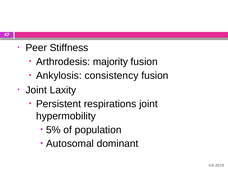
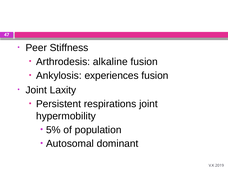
majority: majority -> alkaline
consistency: consistency -> experiences
